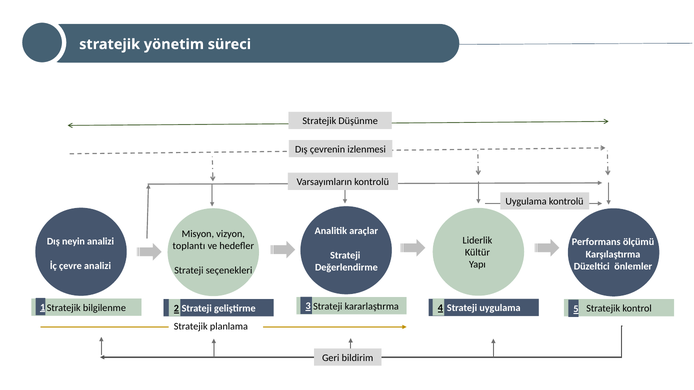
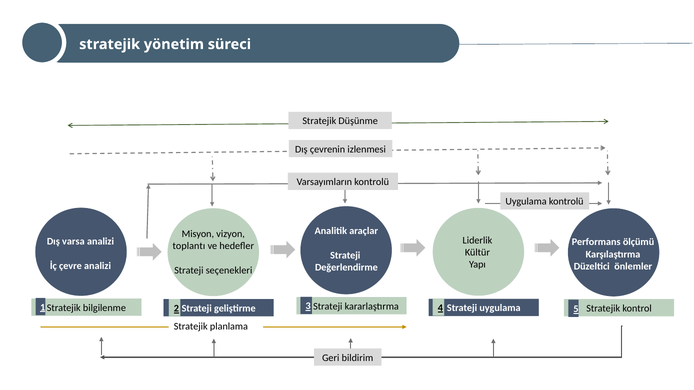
neyin: neyin -> varsa
